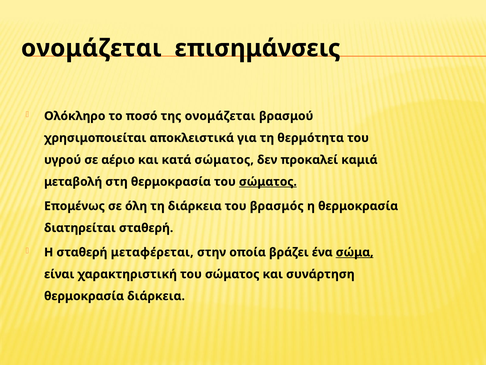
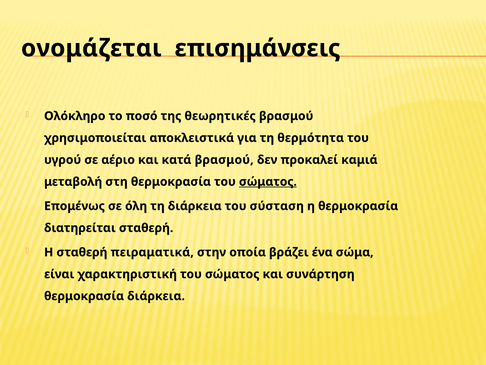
της ονομάζεται: ονομάζεται -> θεωρητικές
κατά σώματος: σώματος -> βρασμού
βρασμός: βρασμός -> σύσταση
μεταφέρεται: μεταφέρεται -> πειραματικά
σώμα underline: present -> none
